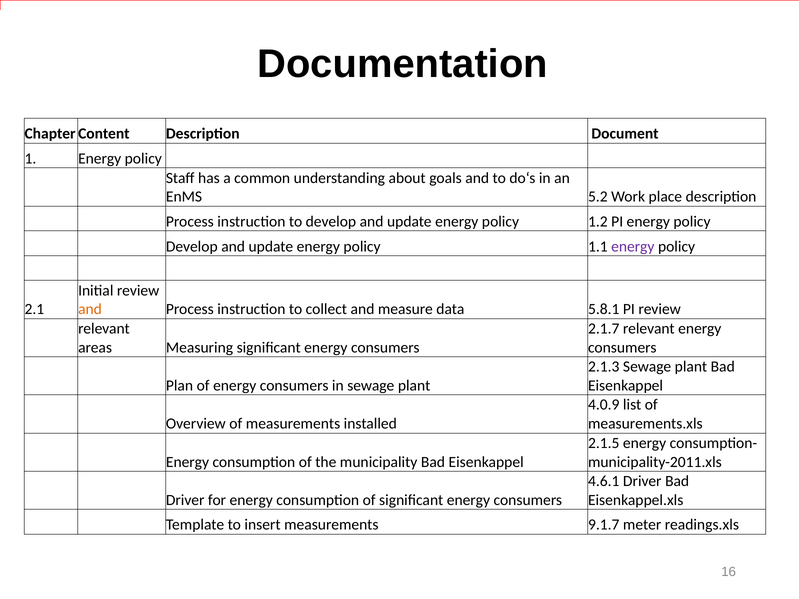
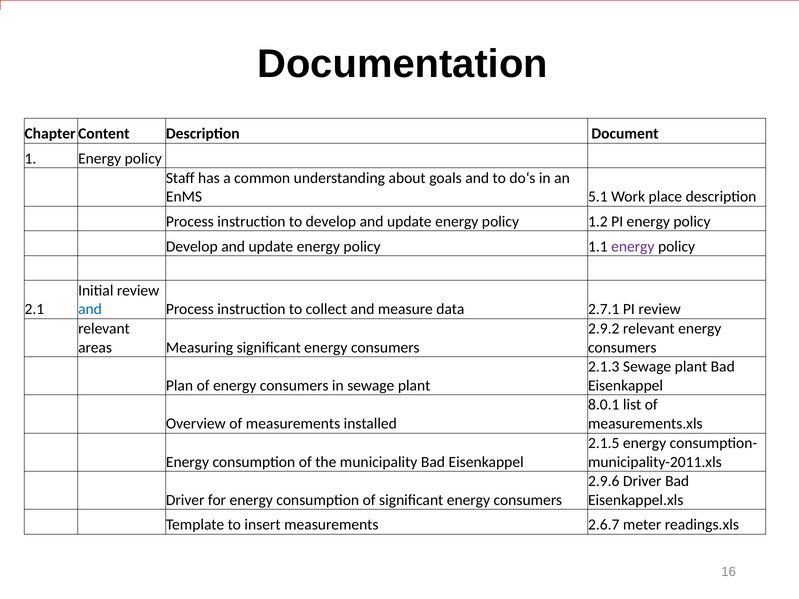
5.2: 5.2 -> 5.1
and at (90, 309) colour: orange -> blue
5.8.1: 5.8.1 -> 2.7.1
2.1.7: 2.1.7 -> 2.9.2
4.0.9: 4.0.9 -> 8.0.1
4.6.1: 4.6.1 -> 2.9.6
9.1.7: 9.1.7 -> 2.6.7
